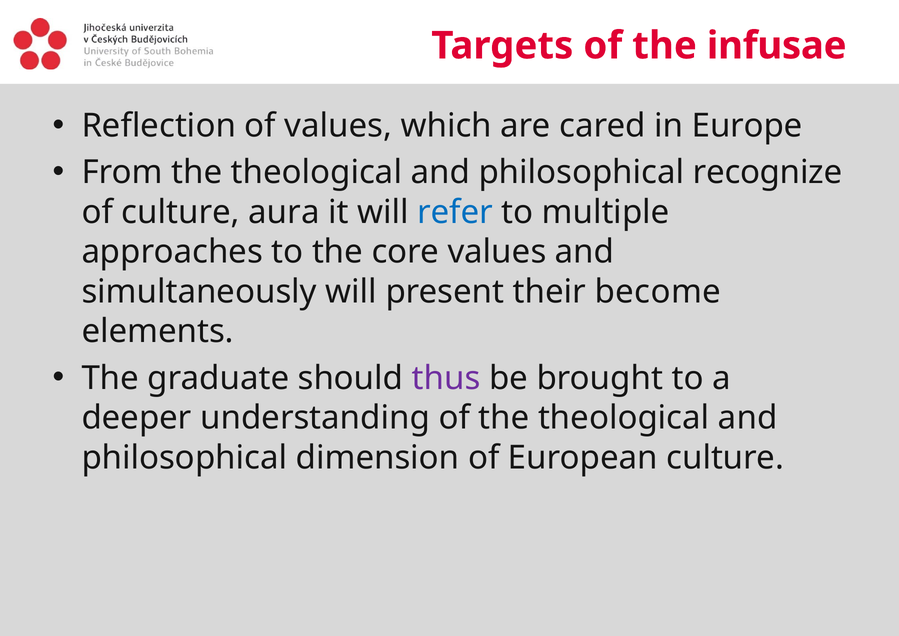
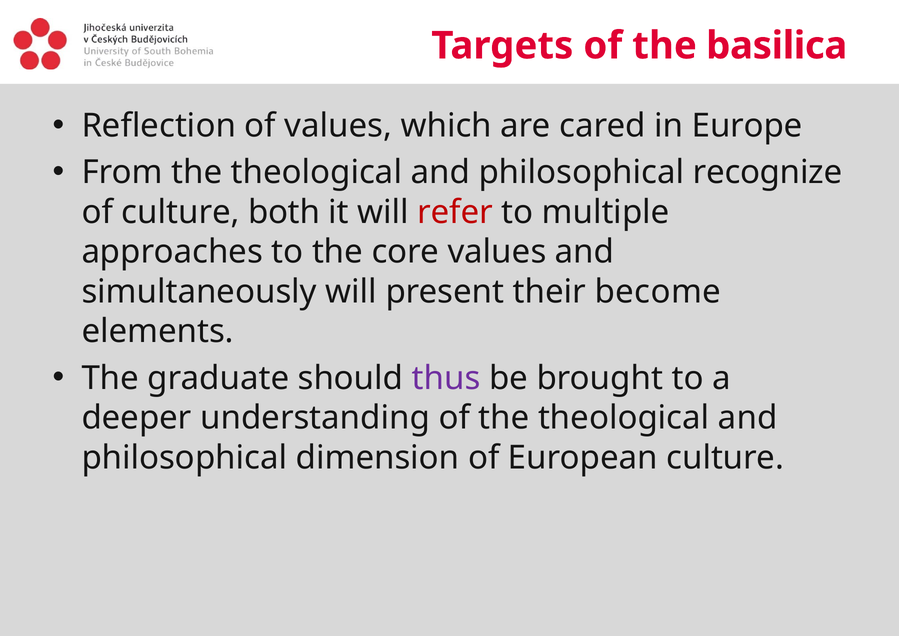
infusae: infusae -> basilica
aura: aura -> both
refer colour: blue -> red
